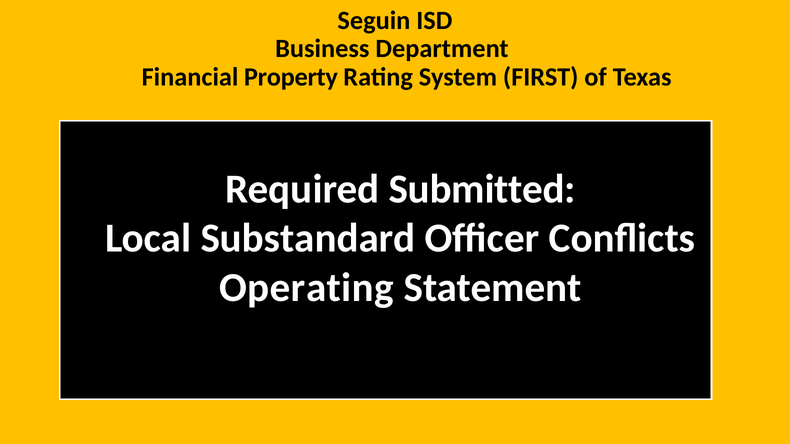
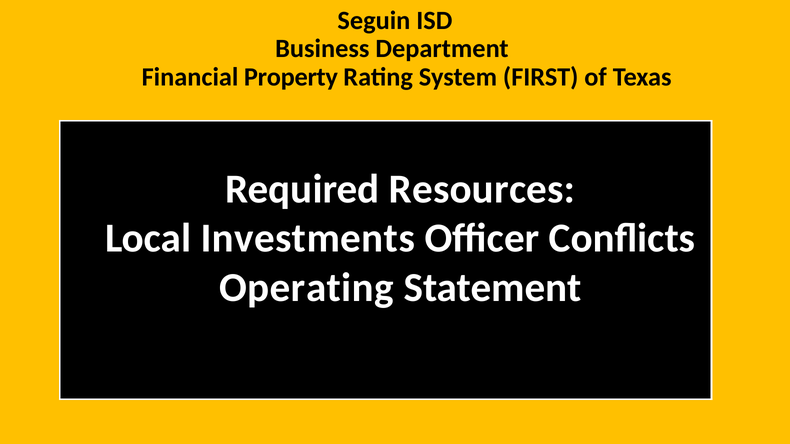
Submitted: Submitted -> Resources
Substandard: Substandard -> Investments
